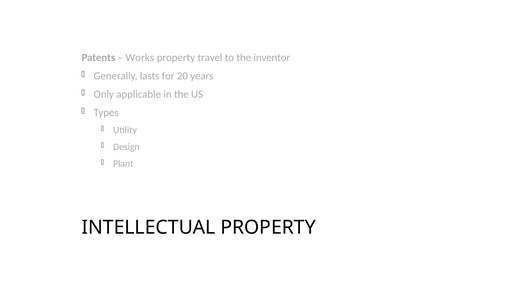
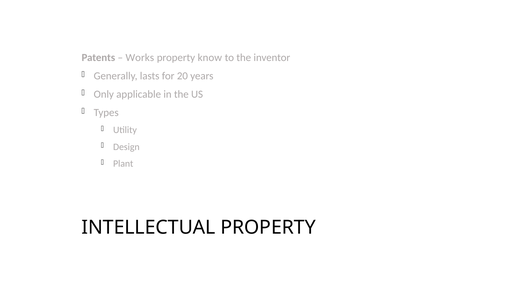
travel: travel -> know
